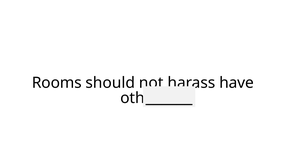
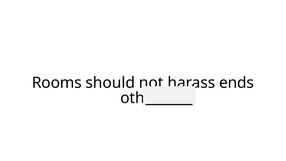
have: have -> ends
